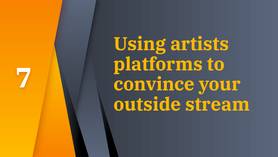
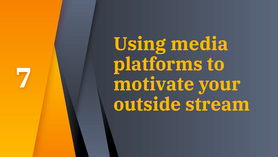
artists: artists -> media
convince: convince -> motivate
